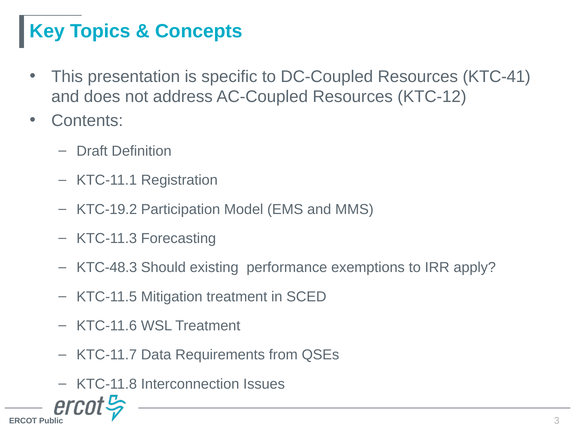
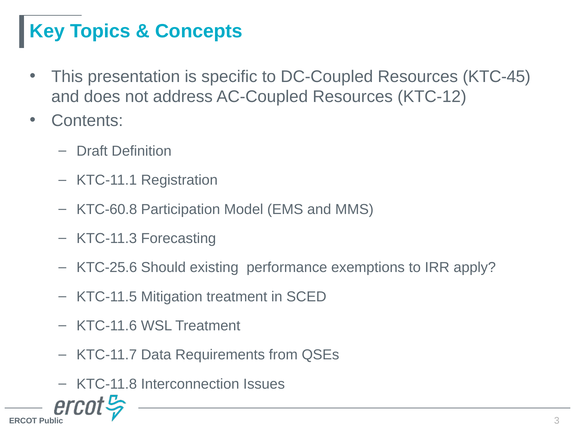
KTC-41: KTC-41 -> KTC-45
KTC-19.2: KTC-19.2 -> KTC-60.8
KTC-48.3: KTC-48.3 -> KTC-25.6
